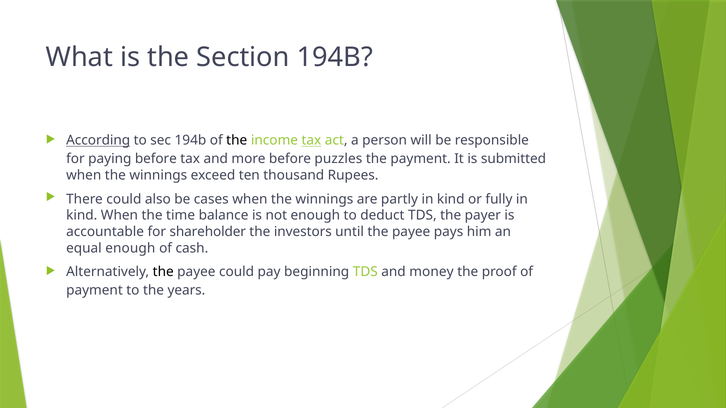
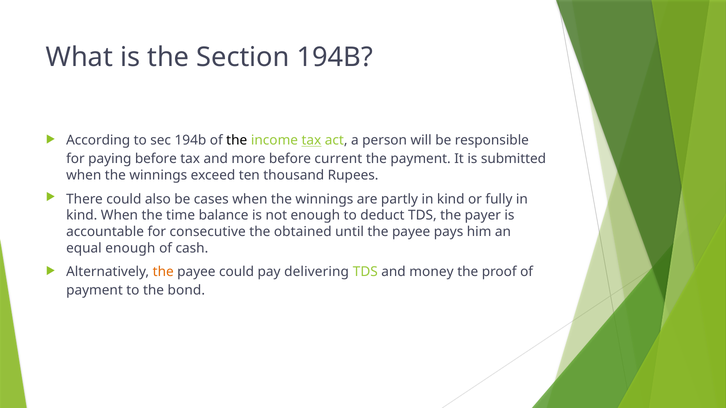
According underline: present -> none
puzzles: puzzles -> current
shareholder: shareholder -> consecutive
investors: investors -> obtained
the at (163, 272) colour: black -> orange
beginning: beginning -> delivering
years: years -> bond
